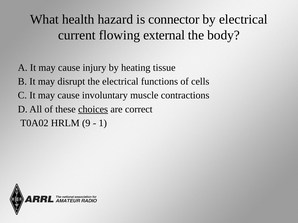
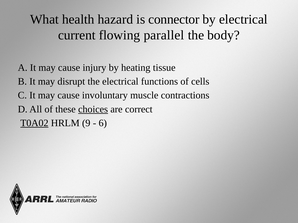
external: external -> parallel
T0A02 underline: none -> present
1: 1 -> 6
